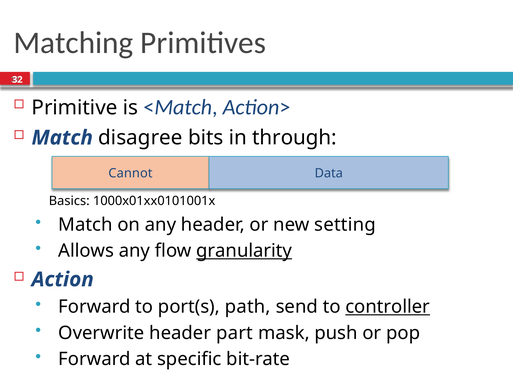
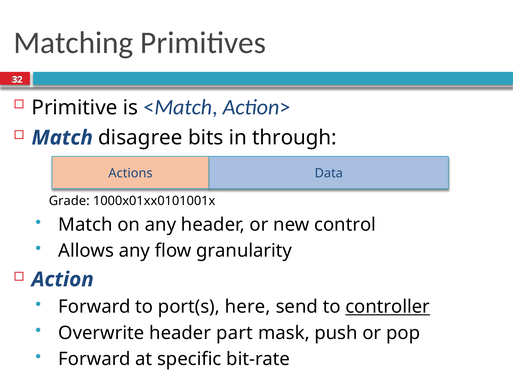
Cannot: Cannot -> Actions
Basics: Basics -> Grade
setting: setting -> control
granularity underline: present -> none
path: path -> here
